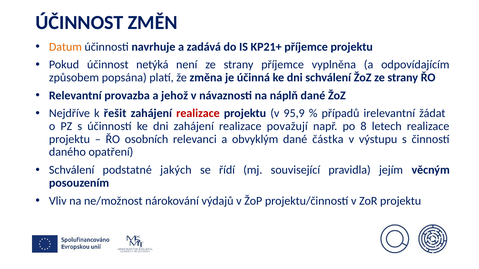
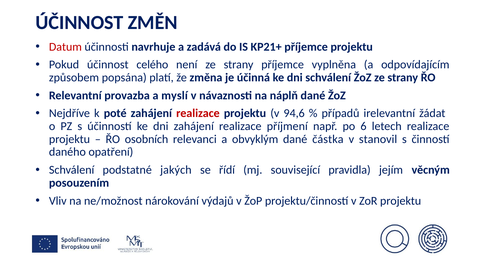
Datum colour: orange -> red
netýká: netýká -> celého
jehož: jehož -> myslí
řešit: řešit -> poté
95,9: 95,9 -> 94,6
považují: považují -> příjmení
8: 8 -> 6
výstupu: výstupu -> stanovil
